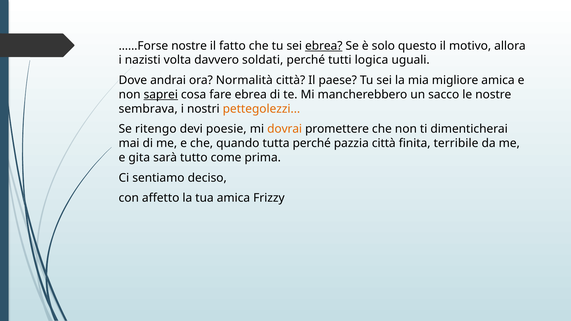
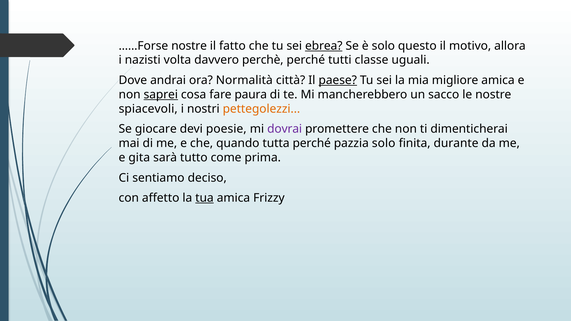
soldati: soldati -> perchè
logica: logica -> classe
paese underline: none -> present
fare ebrea: ebrea -> paura
sembrava: sembrava -> spiacevoli
ritengo: ritengo -> giocare
dovrai colour: orange -> purple
pazzia città: città -> solo
terribile: terribile -> durante
tua underline: none -> present
